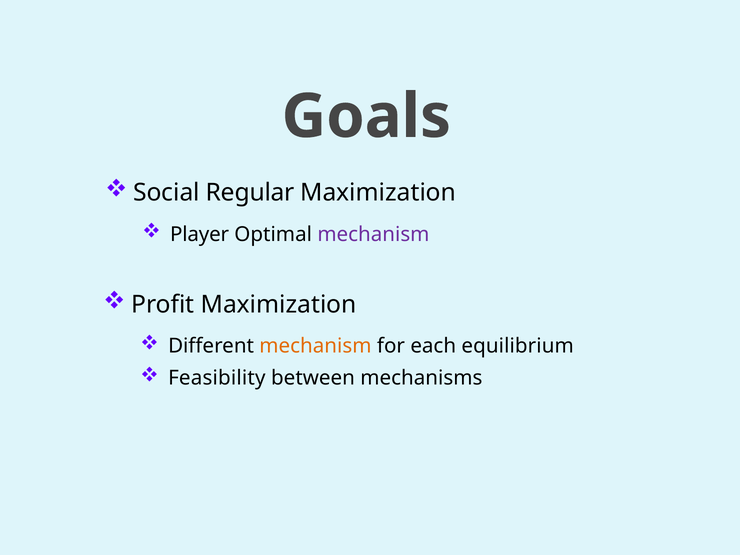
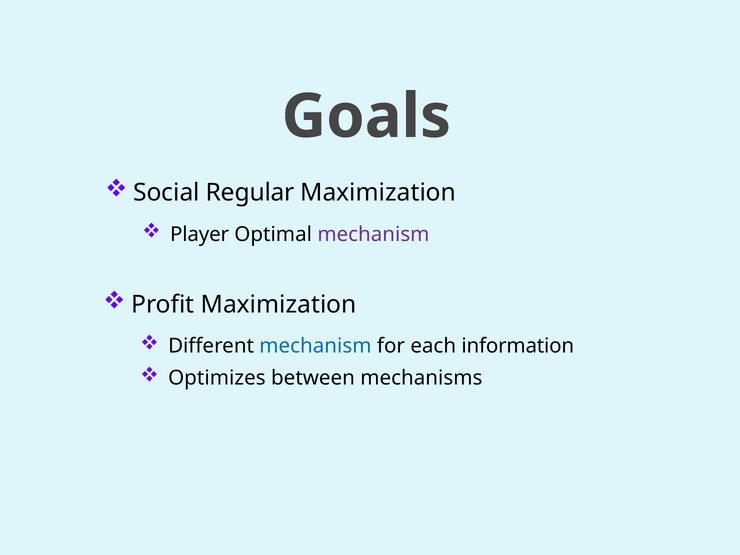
mechanism at (315, 346) colour: orange -> blue
equilibrium: equilibrium -> information
Feasibility: Feasibility -> Optimizes
